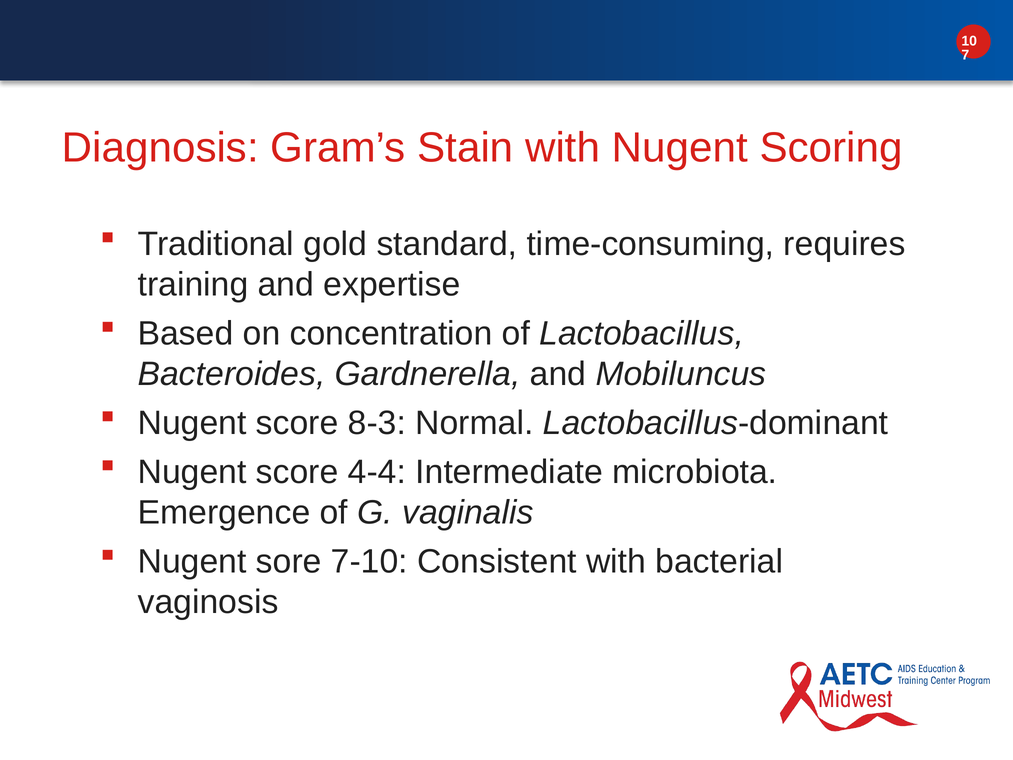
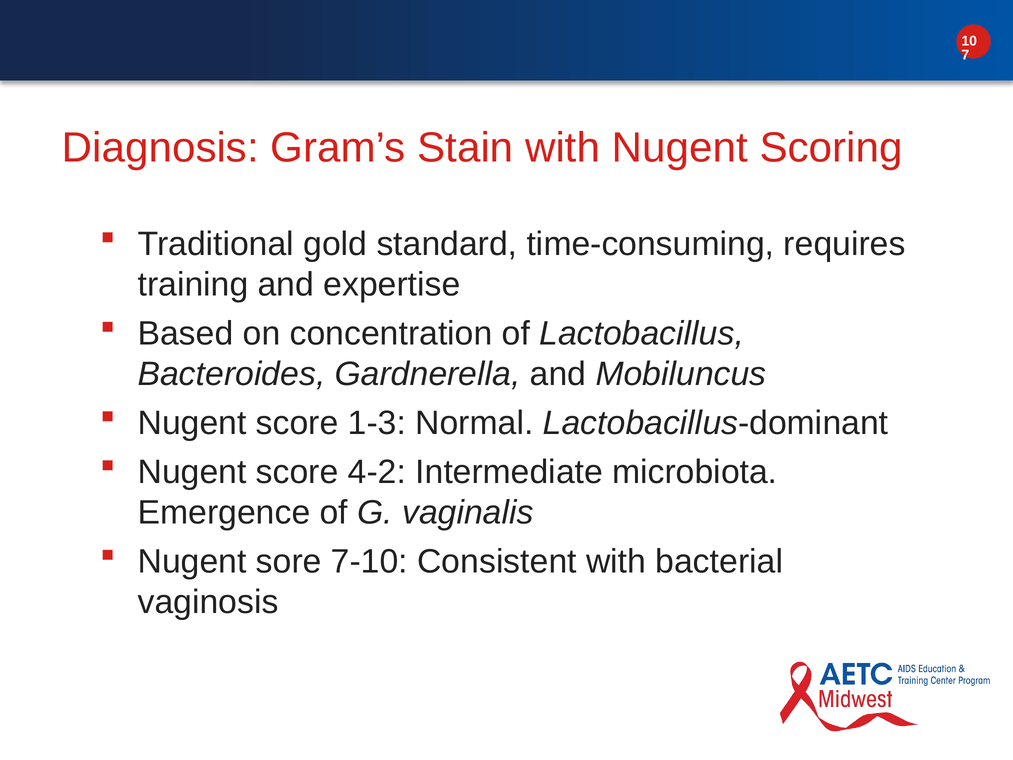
8-3: 8-3 -> 1-3
4-4: 4-4 -> 4-2
